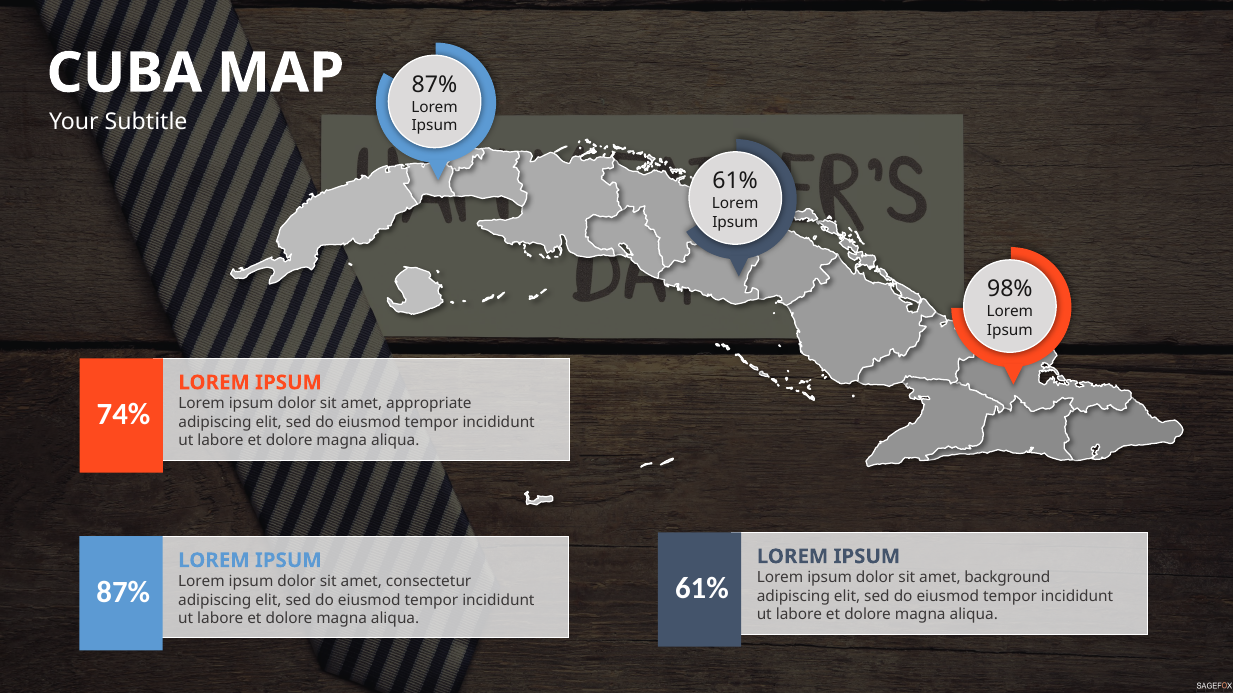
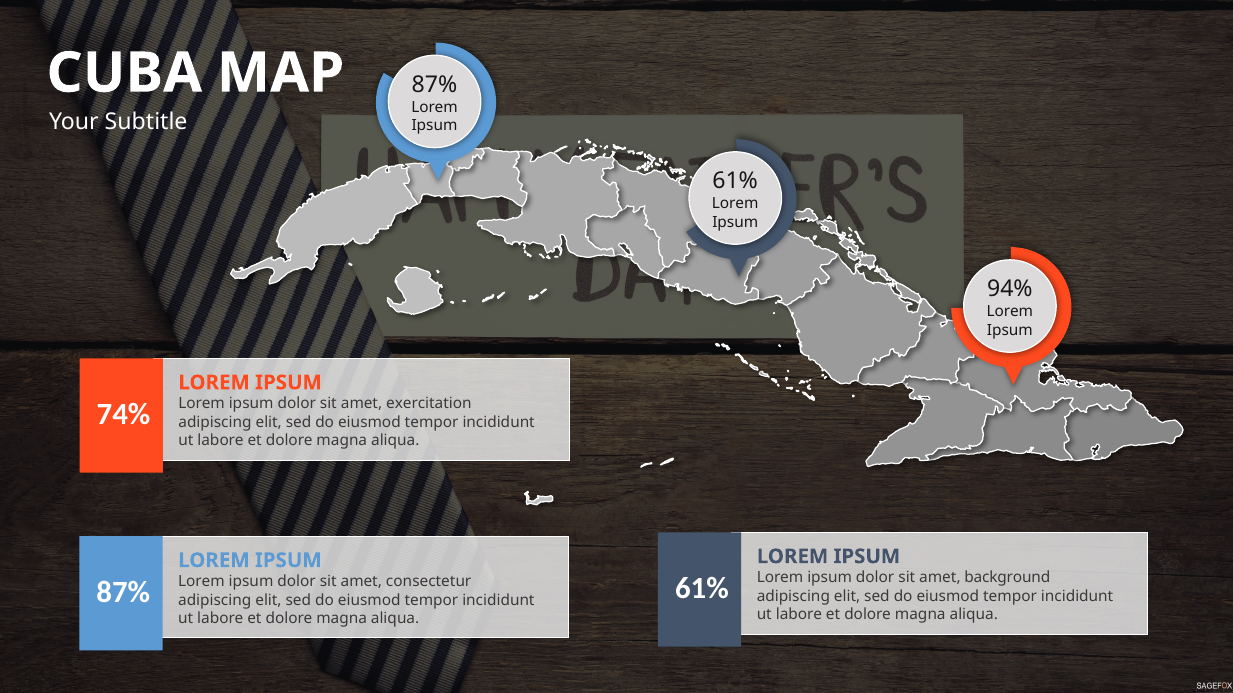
98%: 98% -> 94%
appropriate: appropriate -> exercitation
